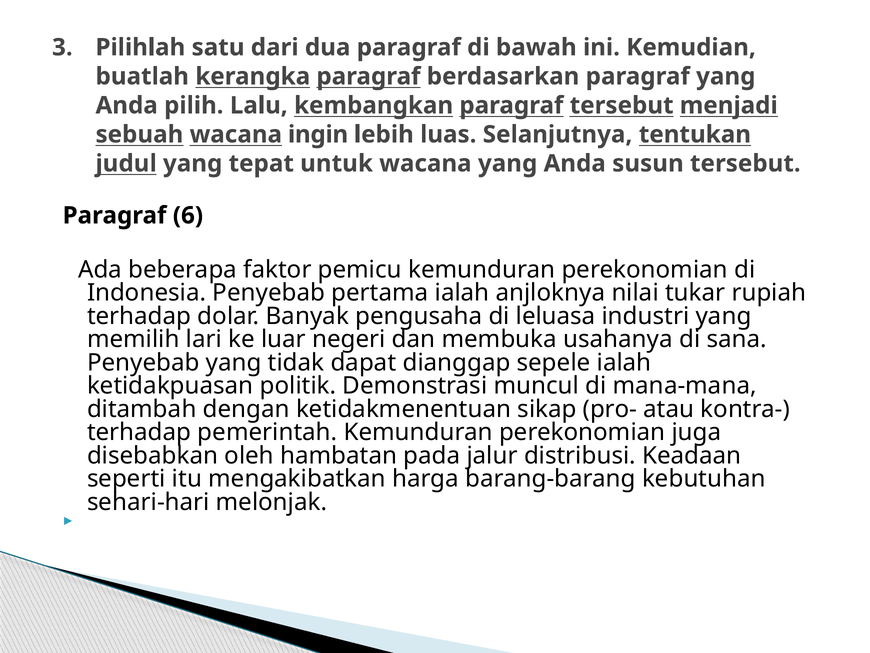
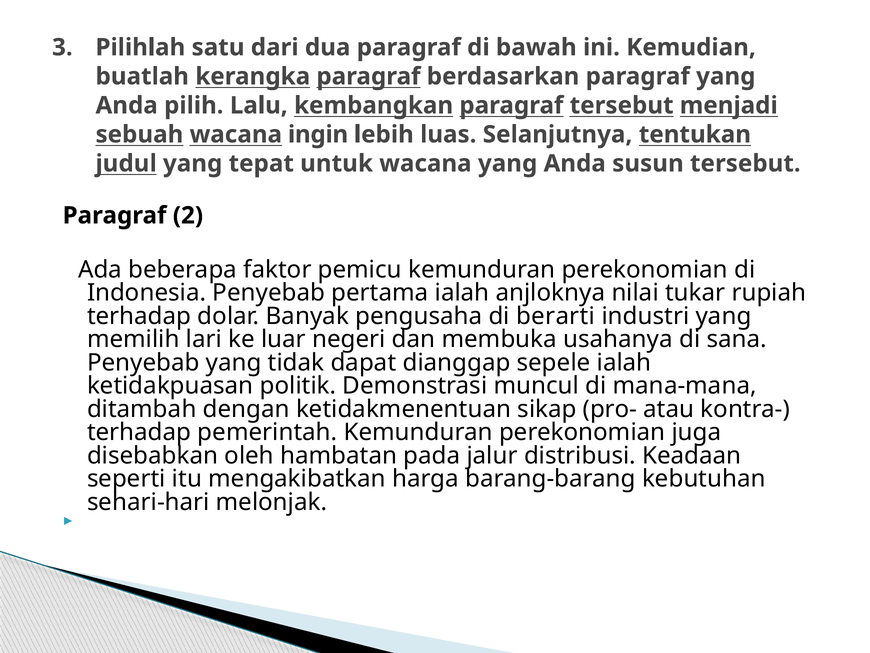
6: 6 -> 2
leluasa: leluasa -> berarti
